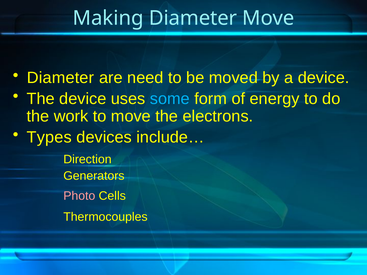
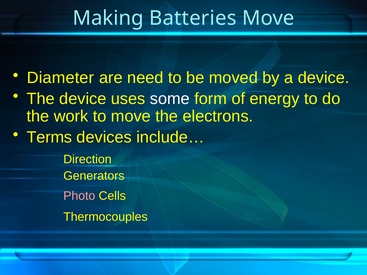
Making Diameter: Diameter -> Batteries
some colour: light blue -> white
Types: Types -> Terms
